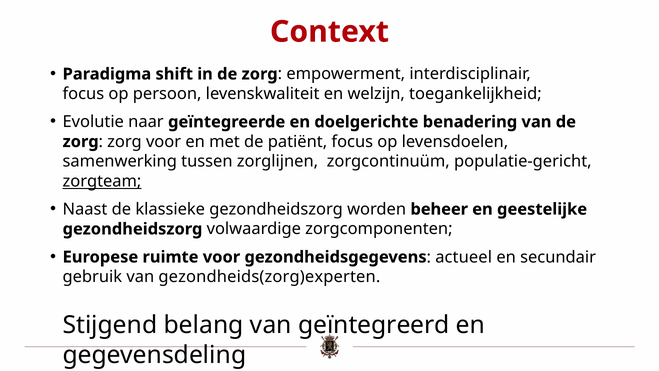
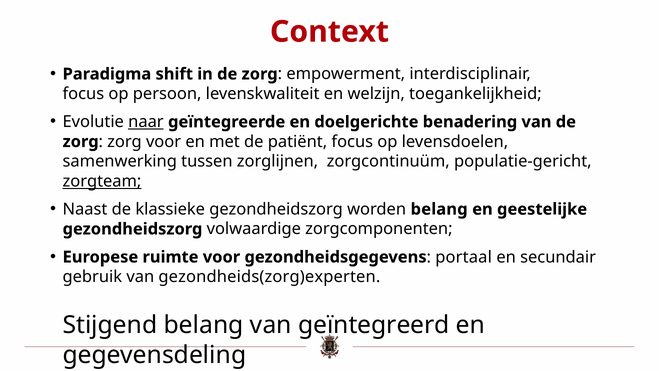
naar underline: none -> present
worden beheer: beheer -> belang
actueel: actueel -> portaal
